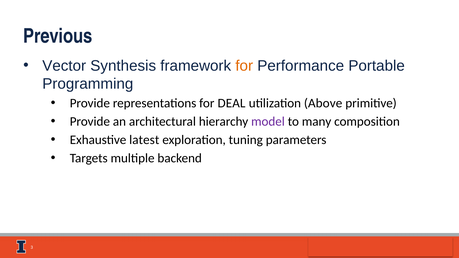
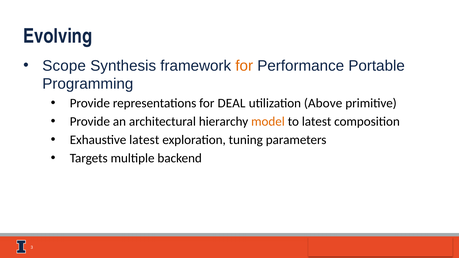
Previous: Previous -> Evolving
Vector: Vector -> Scope
model colour: purple -> orange
to many: many -> latest
